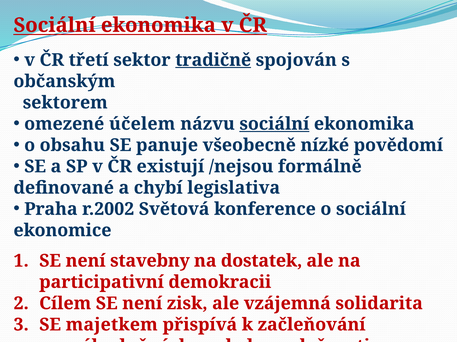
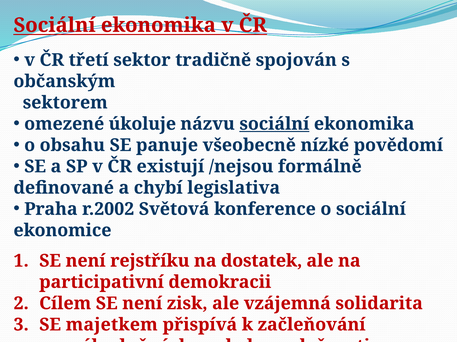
tradičně underline: present -> none
účelem: účelem -> úkoluje
stavebny: stavebny -> rejstříku
